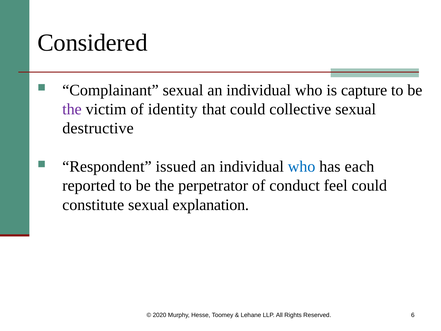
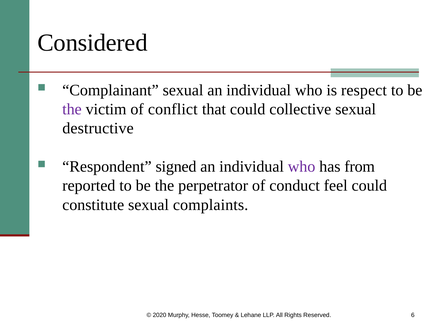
capture: capture -> respect
identity: identity -> conflict
issued: issued -> signed
who at (302, 166) colour: blue -> purple
each: each -> from
explanation: explanation -> complaints
